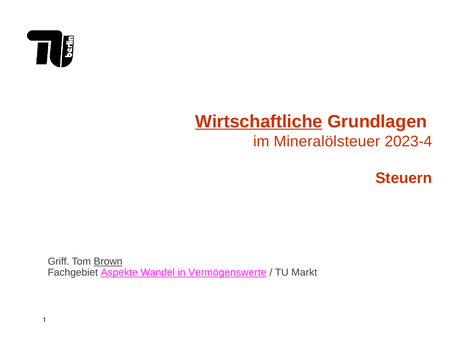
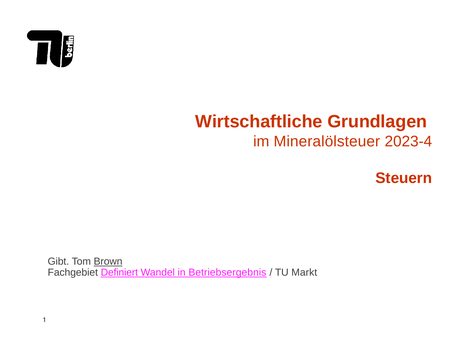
Wirtschaftliche underline: present -> none
Griff: Griff -> Gibt
Aspekte: Aspekte -> Definiert
Vermögenswerte: Vermögenswerte -> Betriebsergebnis
